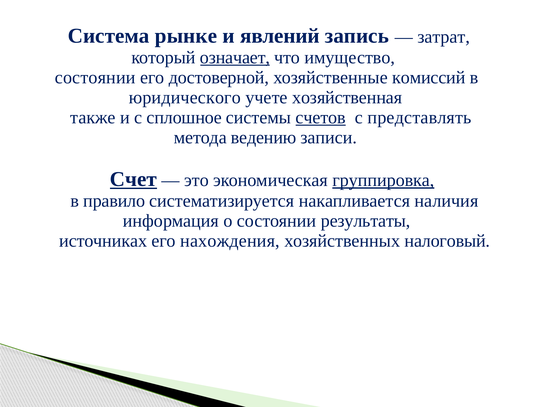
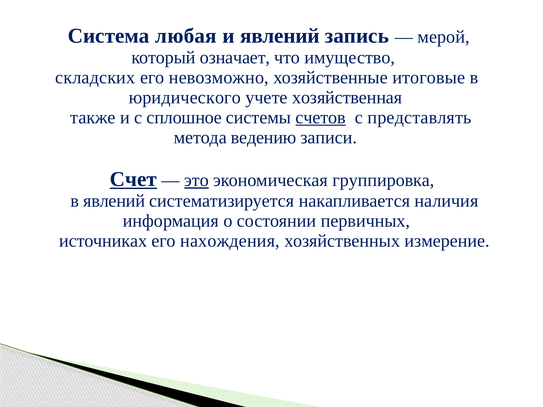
рынке: рынке -> любая
затрат: затрат -> мерой
означает underline: present -> none
состоянии at (95, 78): состоянии -> складских
достоверной: достоверной -> невозможно
комиссий: комиссий -> итоговые
это underline: none -> present
группировка underline: present -> none
в правило: правило -> явлений
результаты: результаты -> первичных
налоговый: налоговый -> измерение
